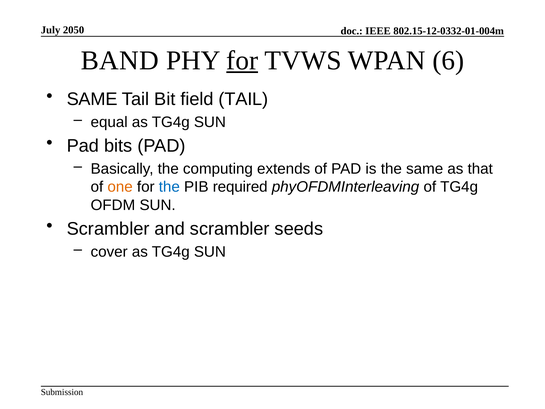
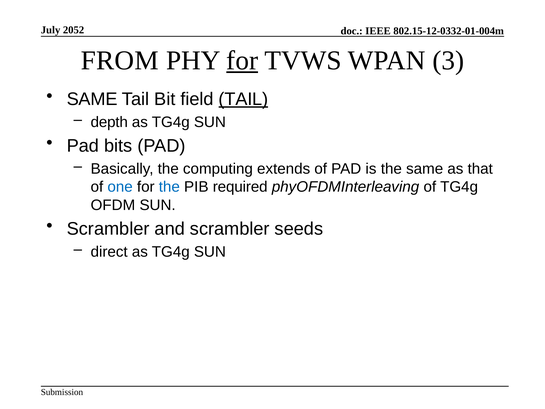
2050: 2050 -> 2052
BAND: BAND -> FROM
6: 6 -> 3
TAIL at (243, 99) underline: none -> present
equal: equal -> depth
one colour: orange -> blue
cover: cover -> direct
